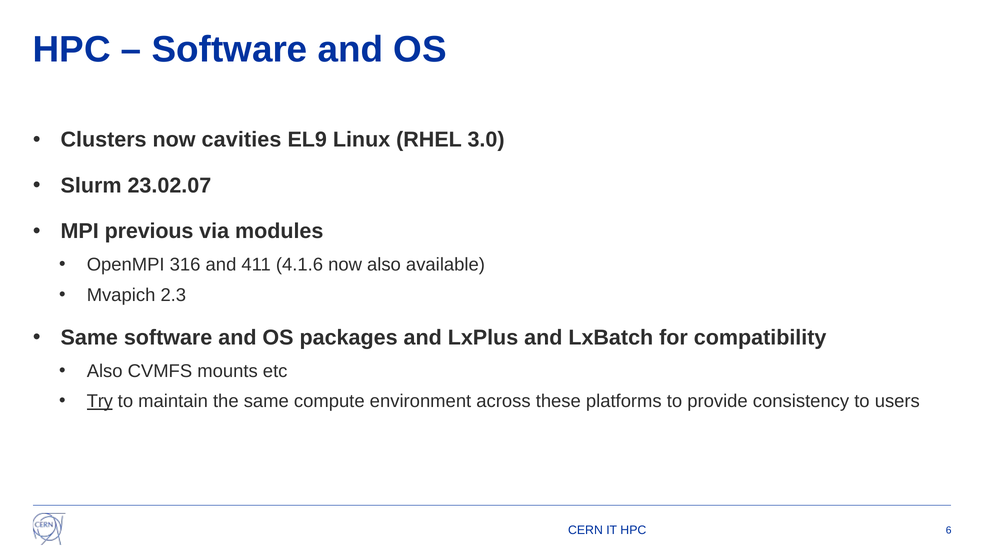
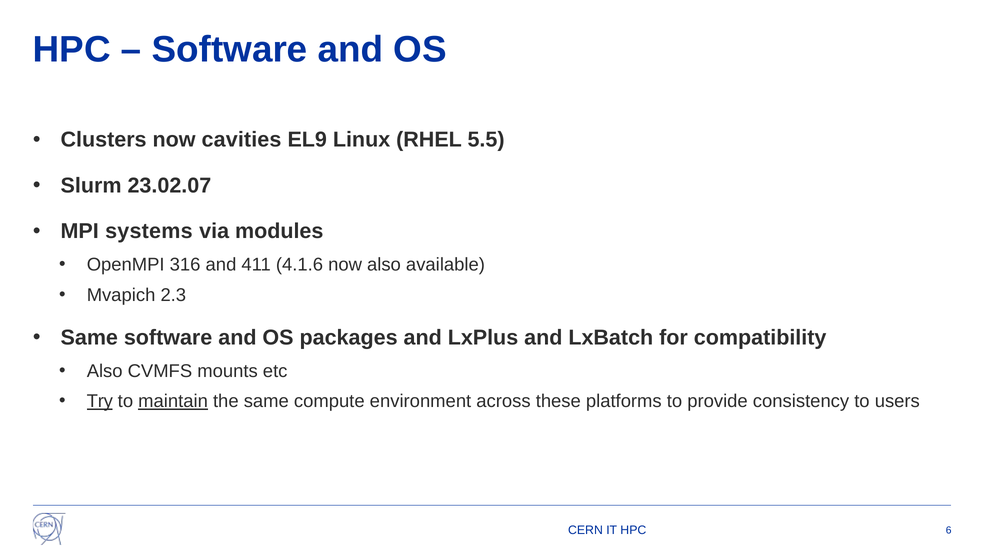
3.0: 3.0 -> 5.5
previous: previous -> systems
maintain underline: none -> present
